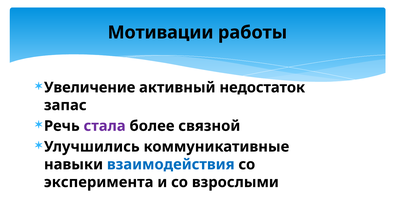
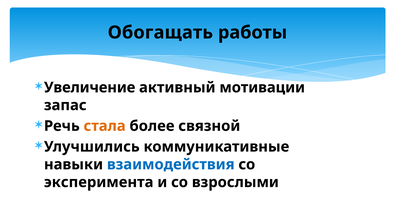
Мотивации: Мотивации -> Обогащать
недостаток: недостаток -> мотивации
стала colour: purple -> orange
